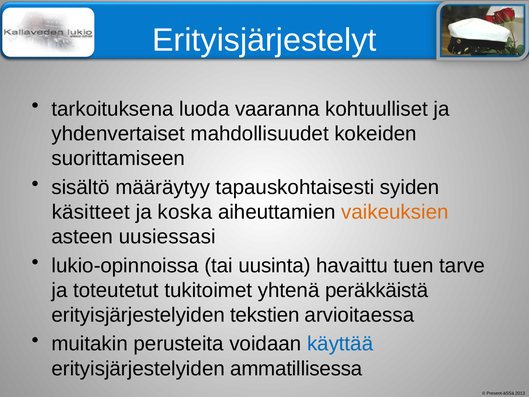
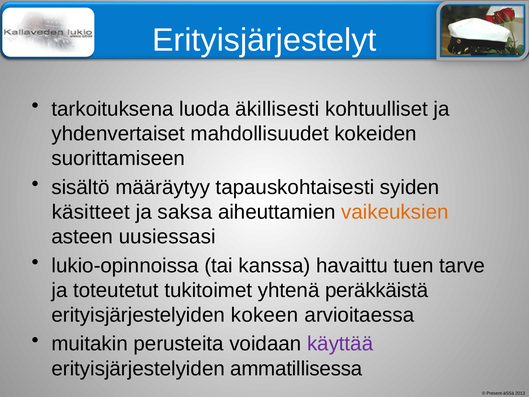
vaaranna: vaaranna -> äkillisesti
koska: koska -> saksa
uusinta: uusinta -> kanssa
tekstien: tekstien -> kokeen
käyttää colour: blue -> purple
